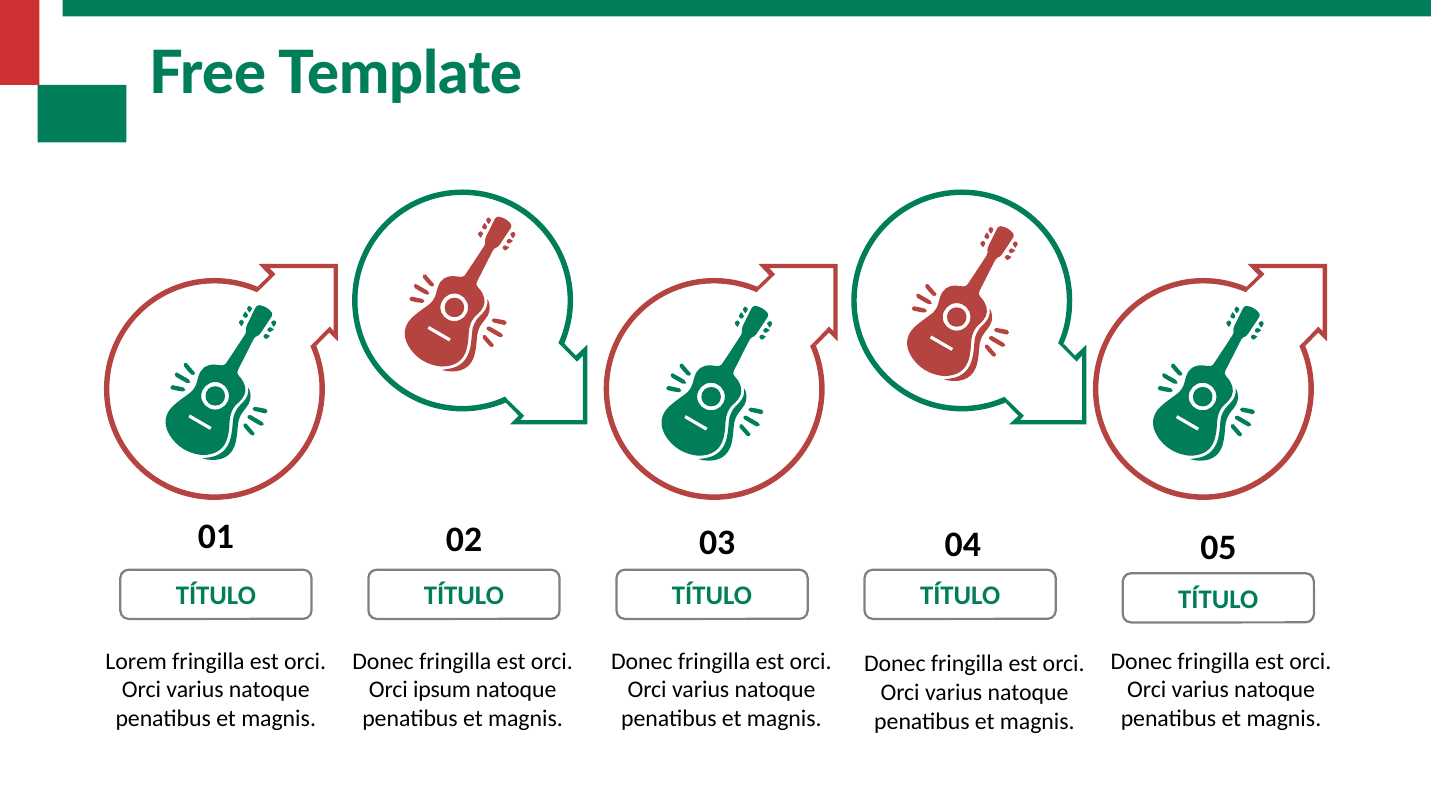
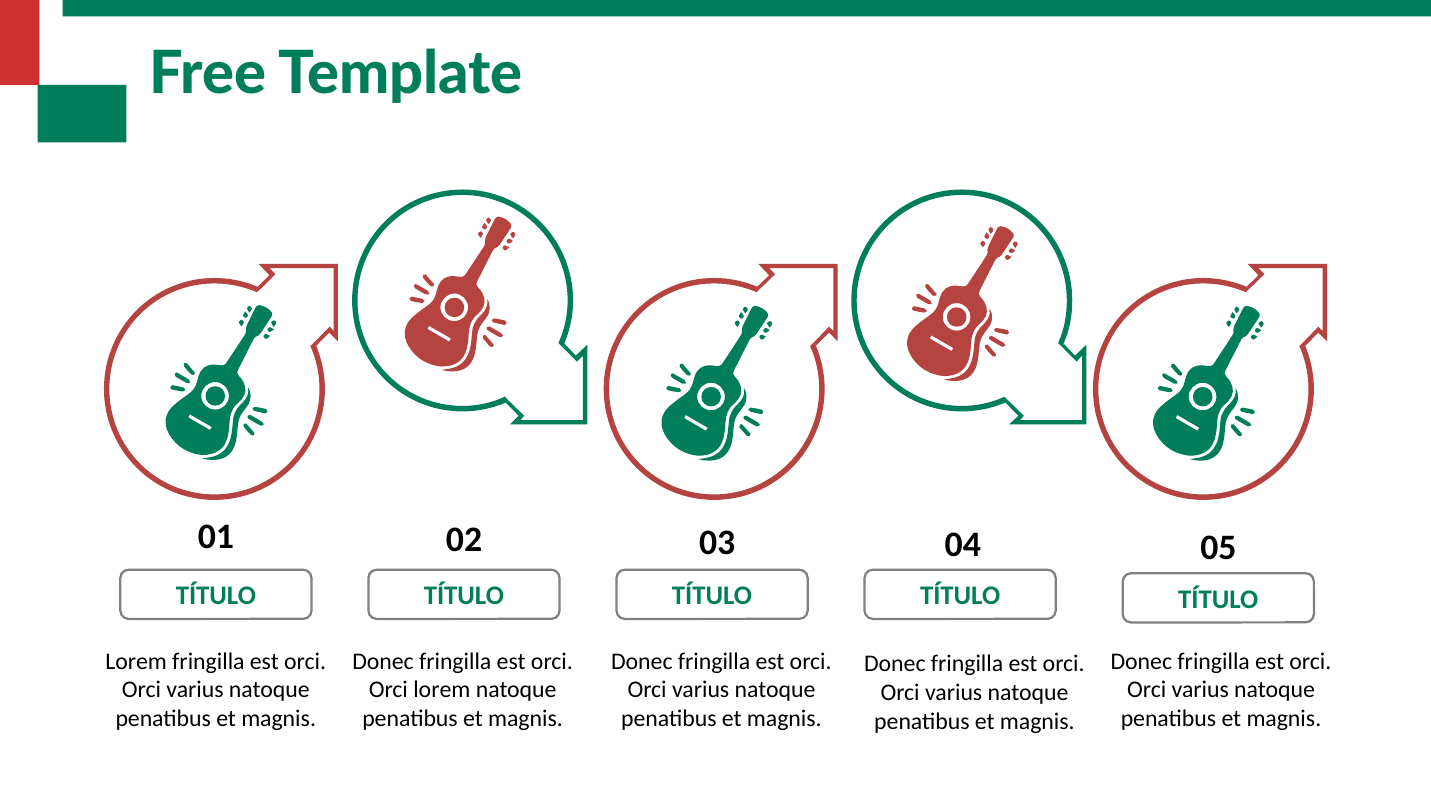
Orci ipsum: ipsum -> lorem
